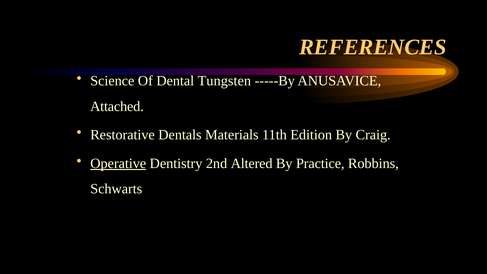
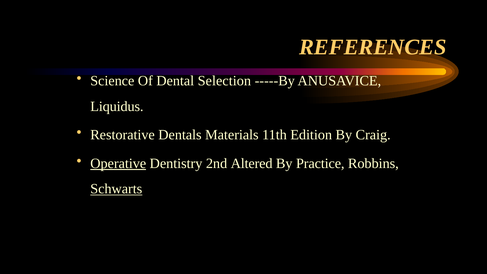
Tungsten: Tungsten -> Selection
Attached: Attached -> Liquidus
Schwarts underline: none -> present
